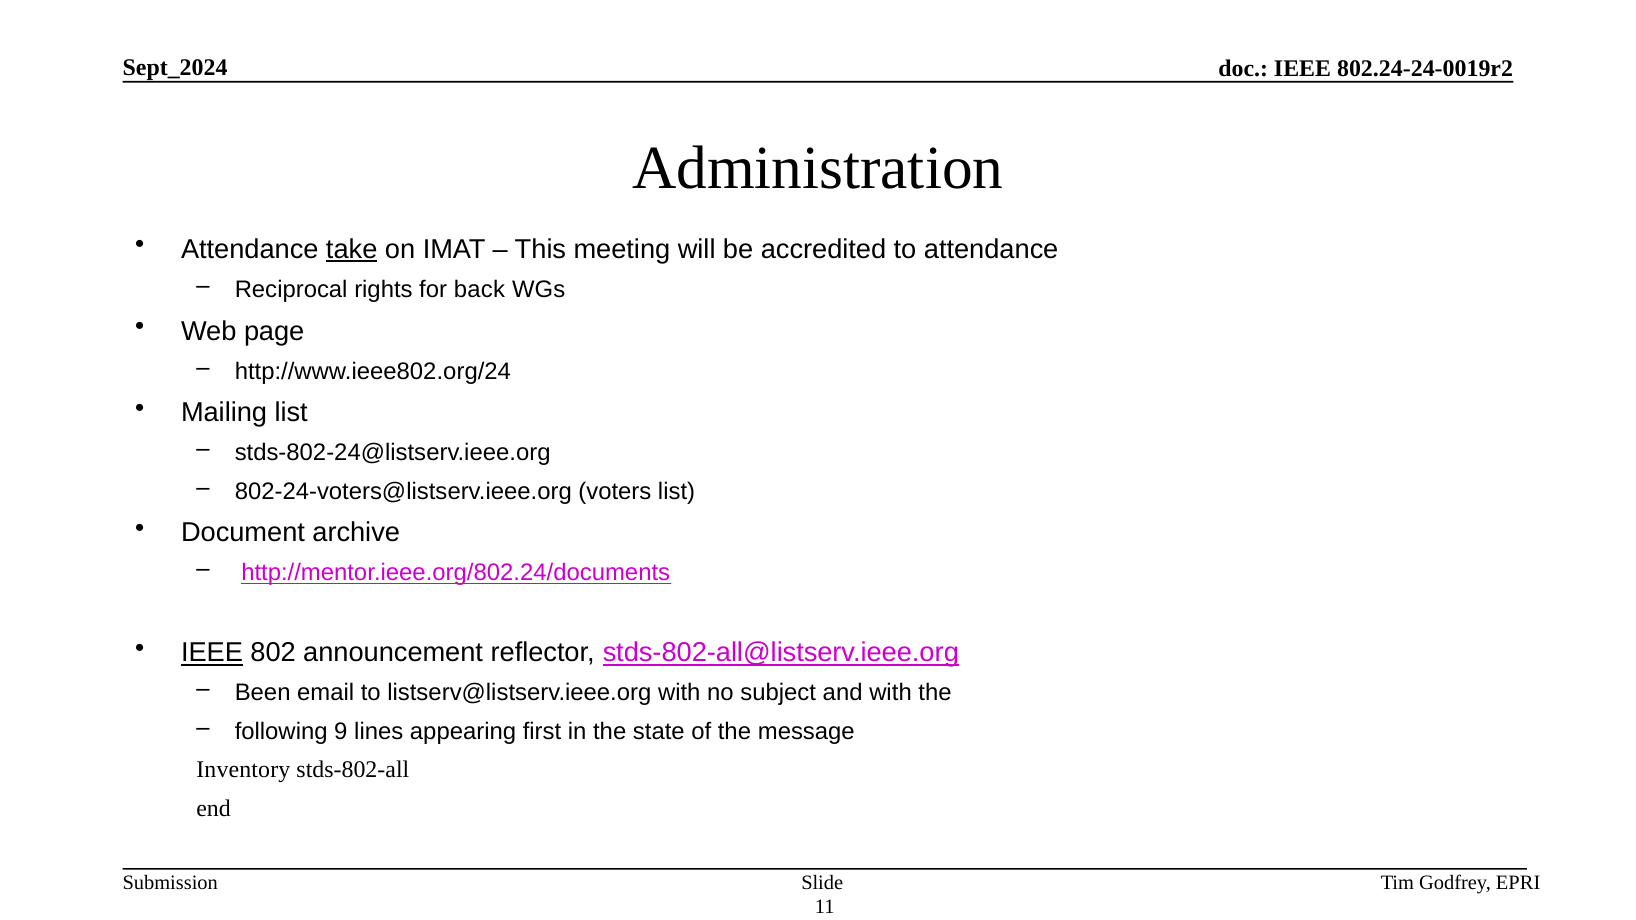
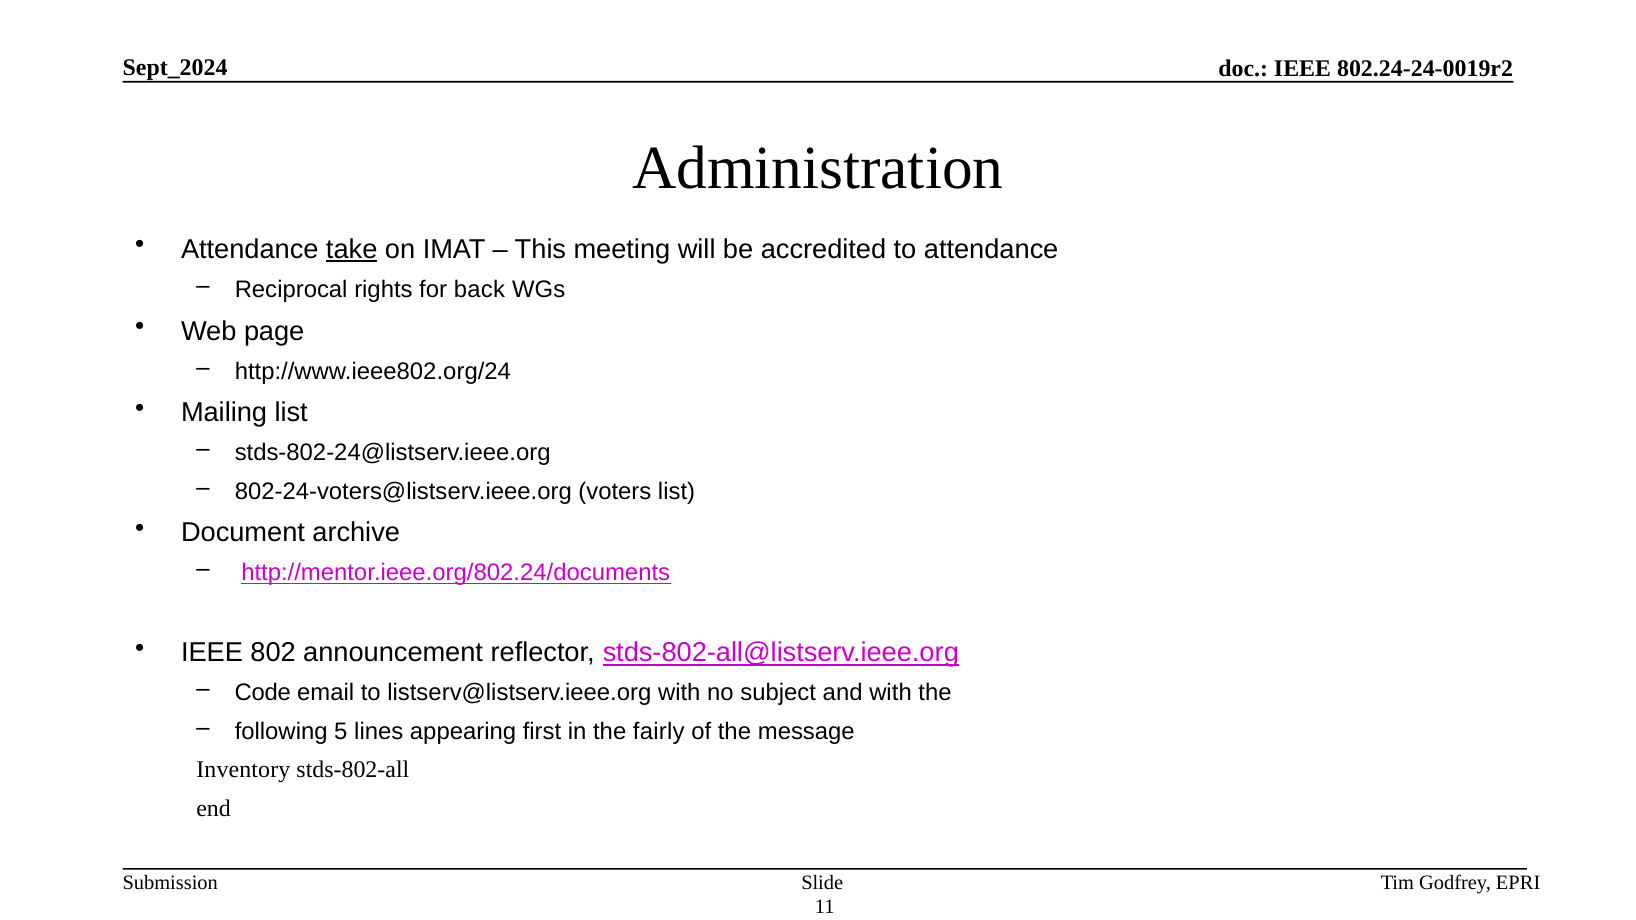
IEEE at (212, 653) underline: present -> none
Been: Been -> Code
9: 9 -> 5
state: state -> fairly
